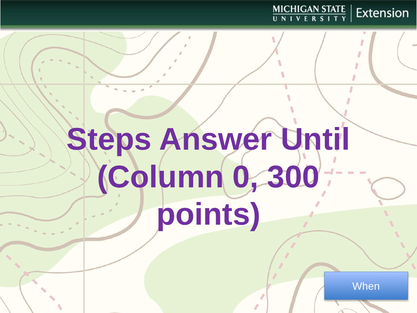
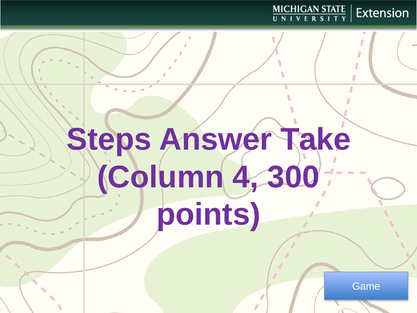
Until: Until -> Take
0: 0 -> 4
When: When -> Game
